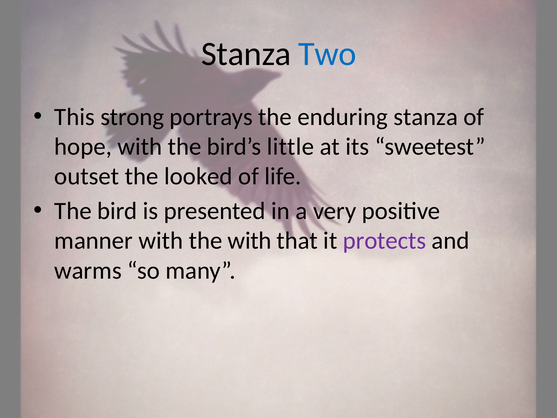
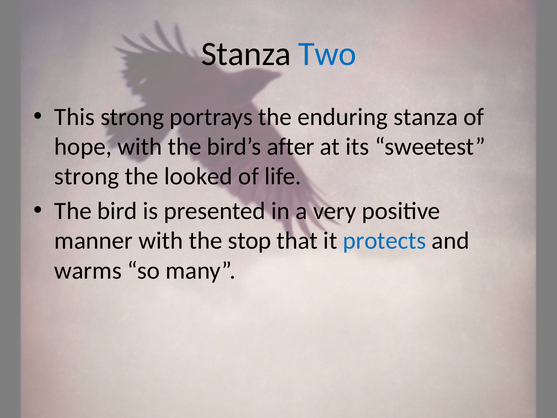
little: little -> after
outset at (87, 176): outset -> strong
the with: with -> stop
protects colour: purple -> blue
